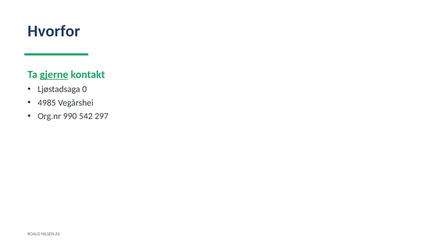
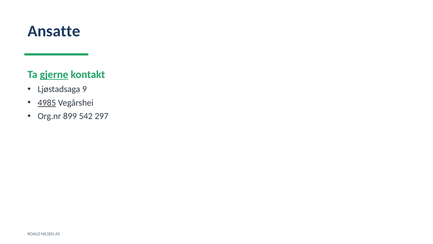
Hvorfor: Hvorfor -> Ansatte
0: 0 -> 9
4985 underline: none -> present
990: 990 -> 899
